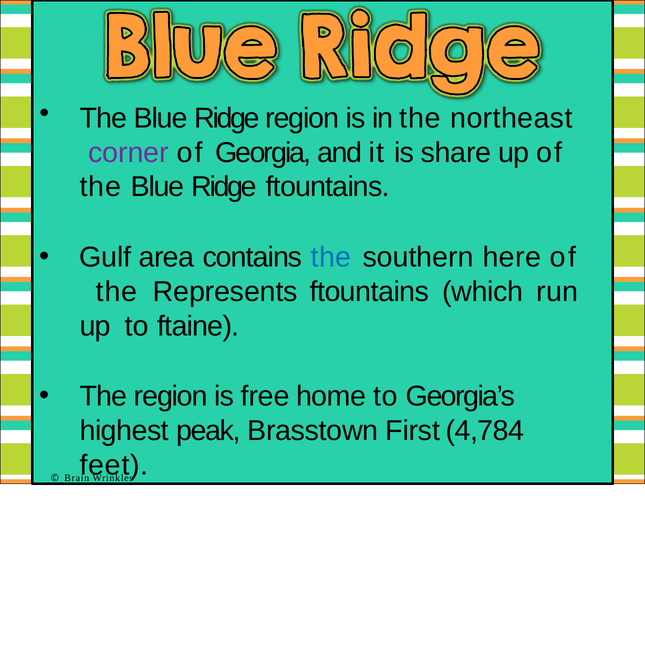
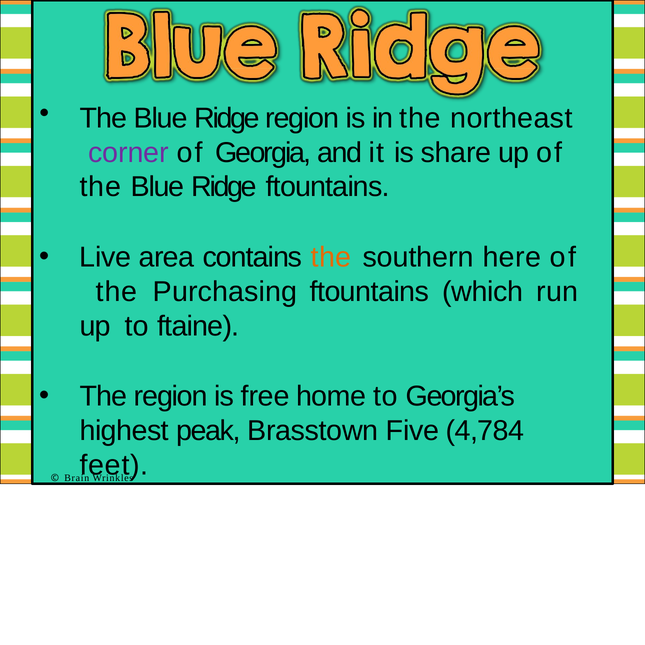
Gulf: Gulf -> Live
the at (331, 257) colour: blue -> orange
Represents: Represents -> Purchasing
First: First -> Five
